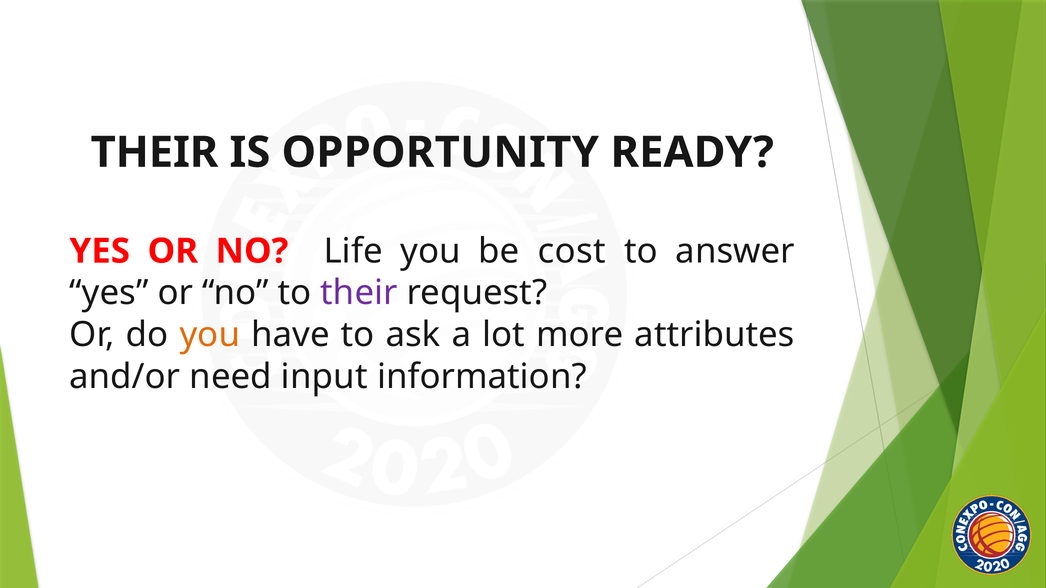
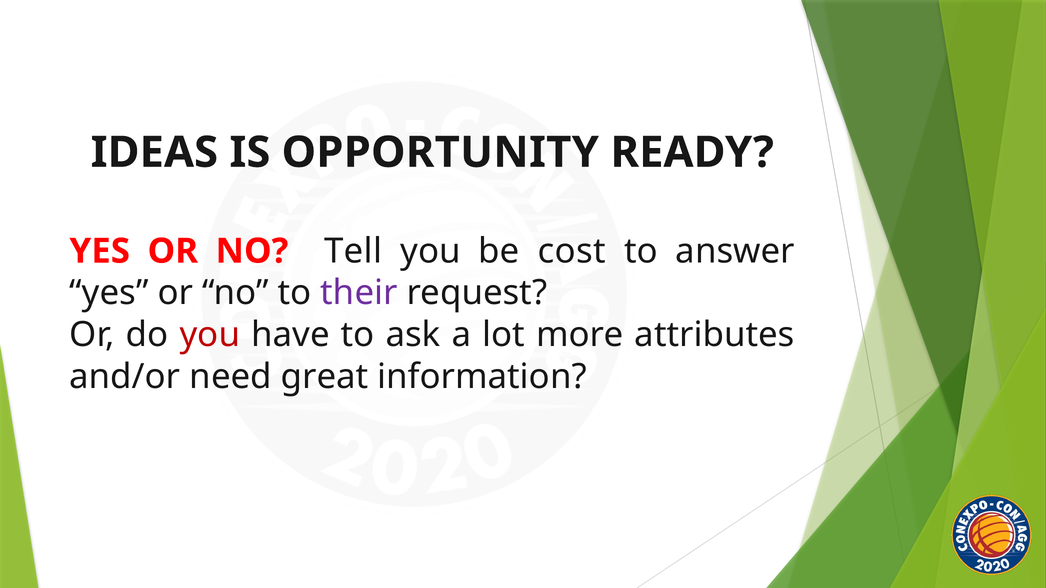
THEIR at (154, 153): THEIR -> IDEAS
Life: Life -> Tell
you at (210, 335) colour: orange -> red
input: input -> great
